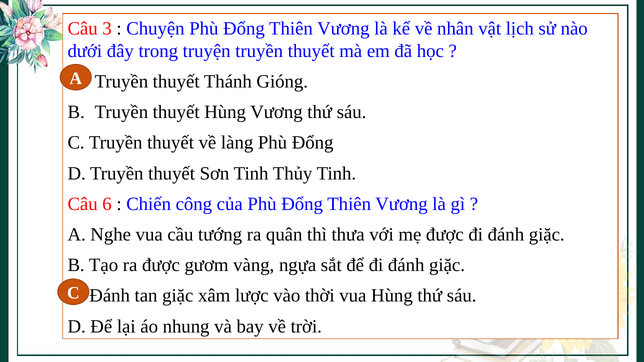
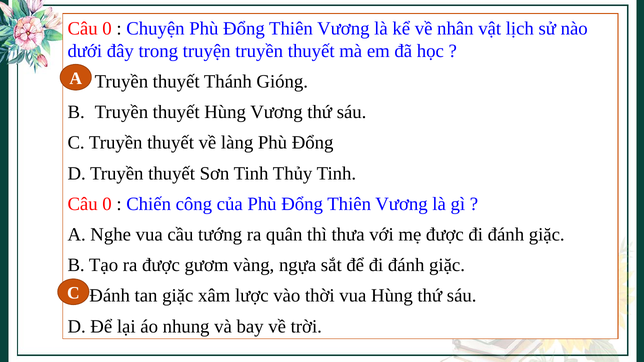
3 at (107, 28): 3 -> 0
6 at (107, 204): 6 -> 0
